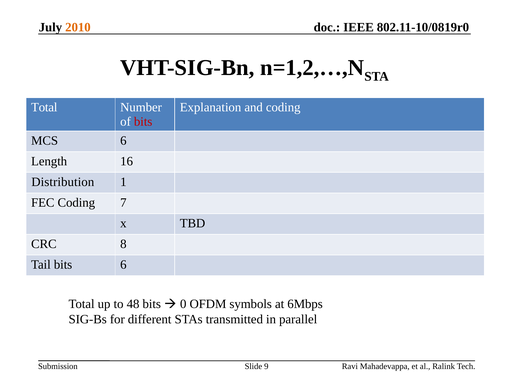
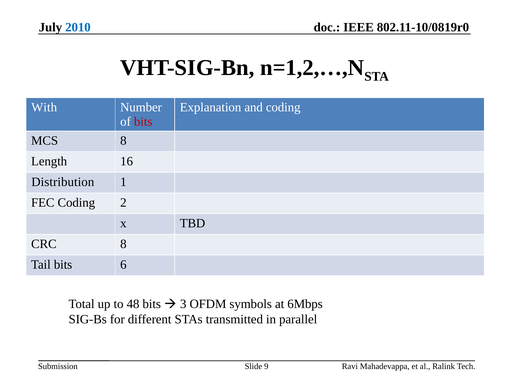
2010 colour: orange -> blue
Total at (44, 107): Total -> With
MCS 6: 6 -> 8
7: 7 -> 2
0: 0 -> 3
